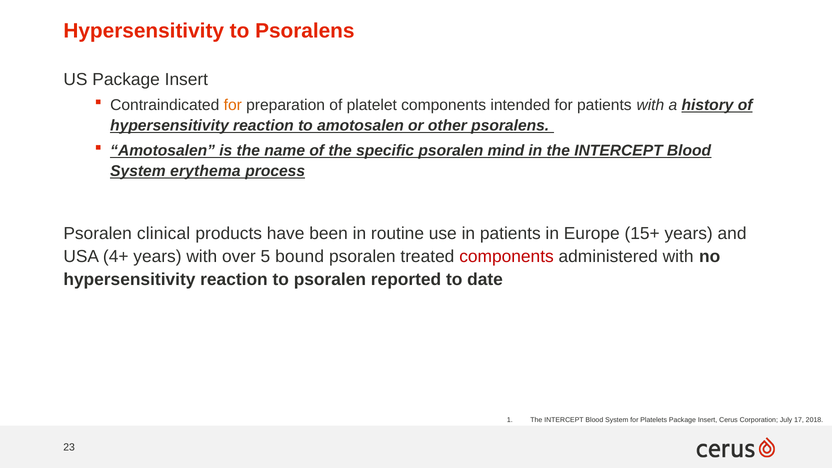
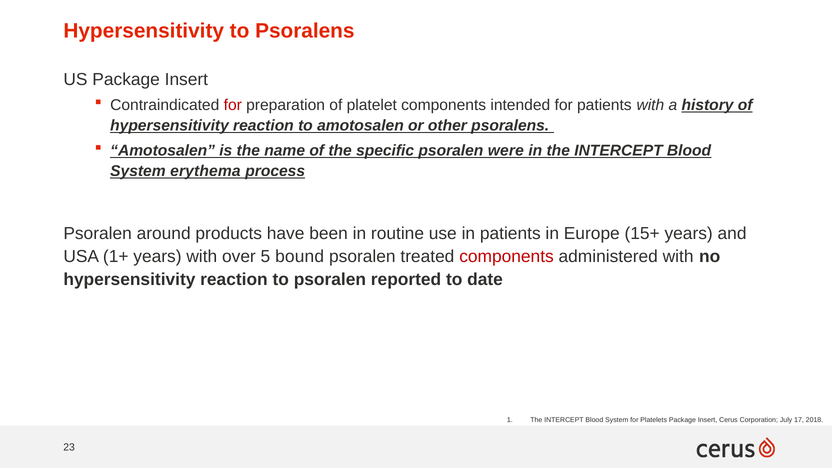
for at (233, 105) colour: orange -> red
mind: mind -> were
clinical: clinical -> around
4+: 4+ -> 1+
